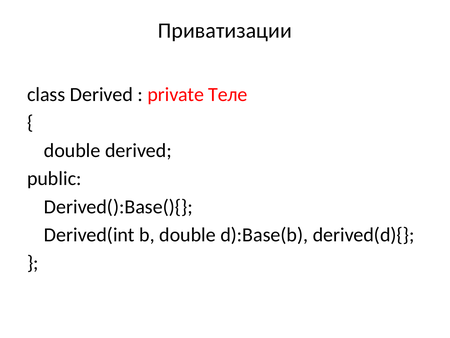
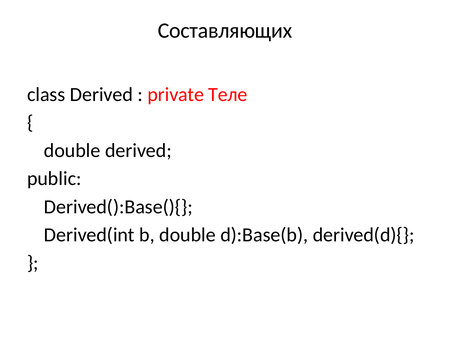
Приватизации: Приватизации -> Составляющих
